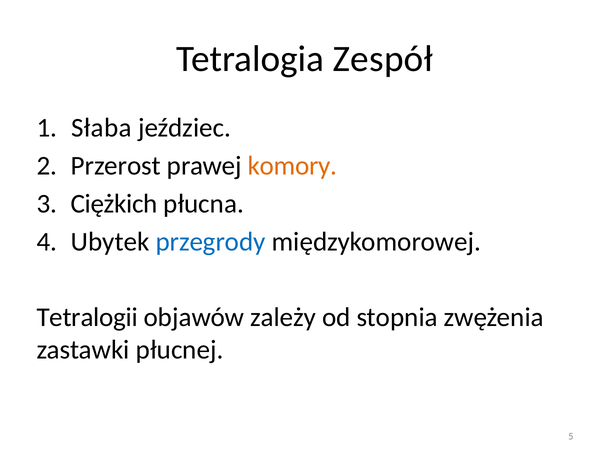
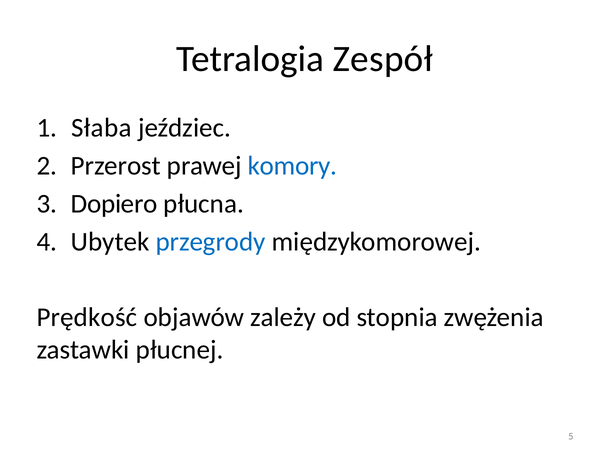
komory colour: orange -> blue
Ciężkich: Ciężkich -> Dopiero
Tetralogii: Tetralogii -> Prędkość
